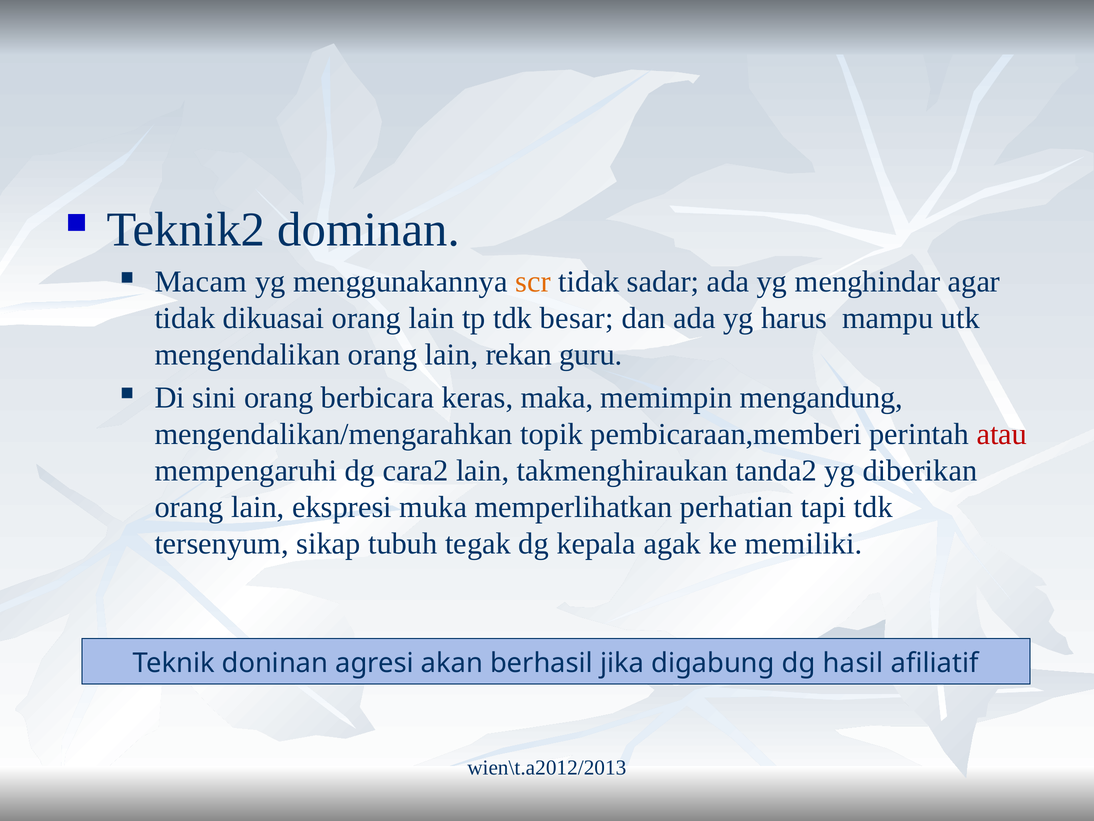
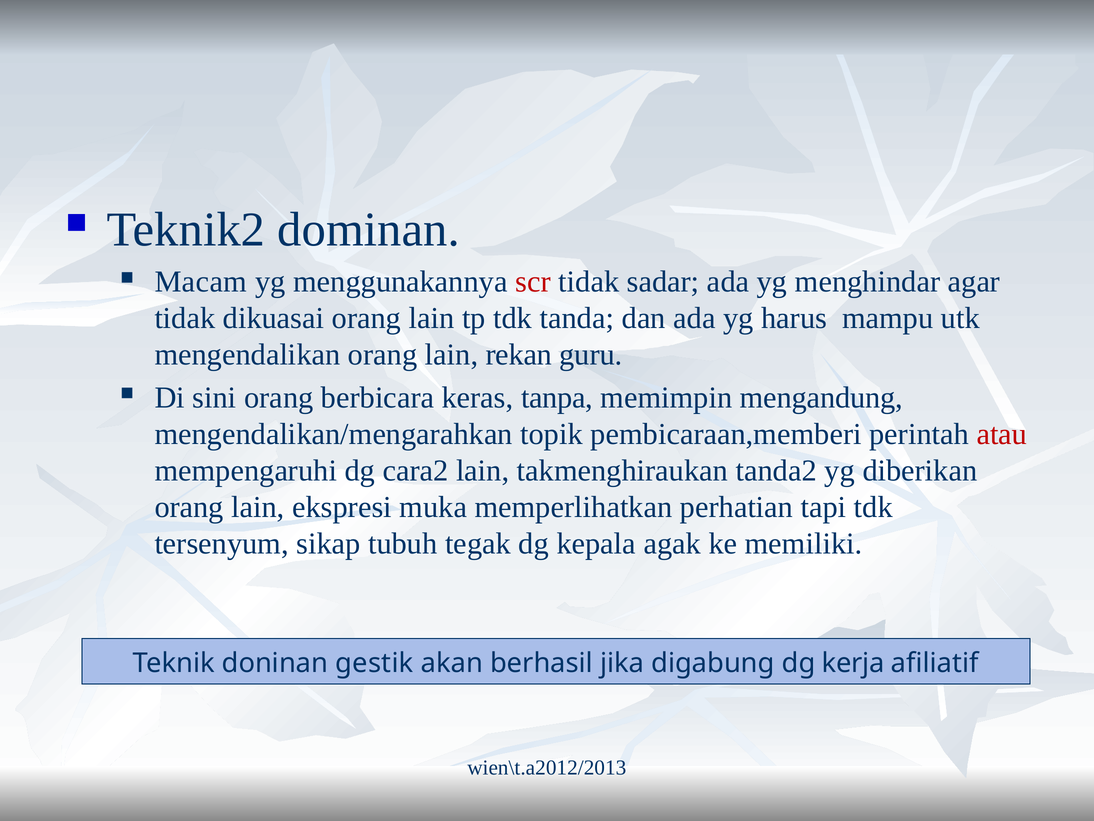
scr colour: orange -> red
besar: besar -> tanda
maka: maka -> tanpa
agresi: agresi -> gestik
hasil: hasil -> kerja
